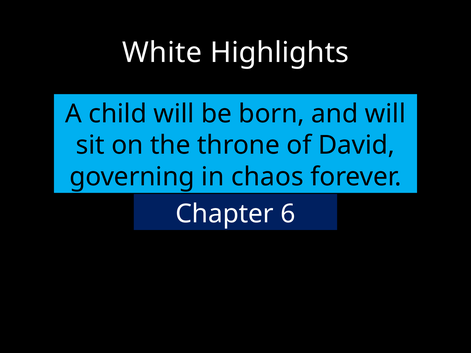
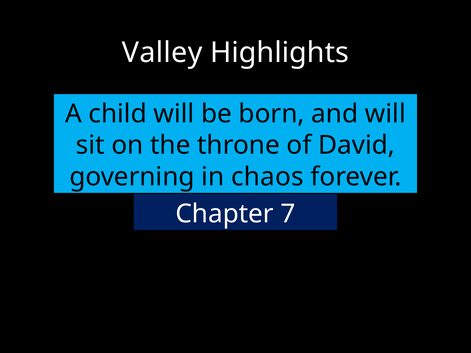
White: White -> Valley
6: 6 -> 7
